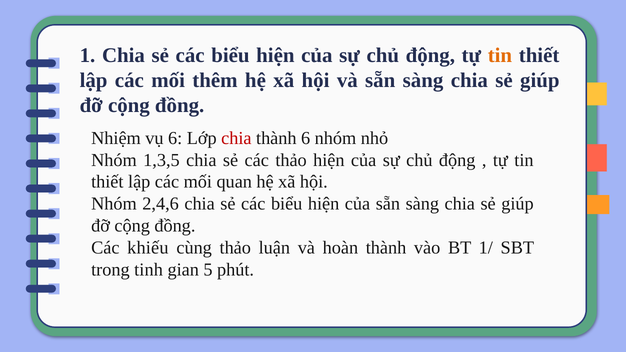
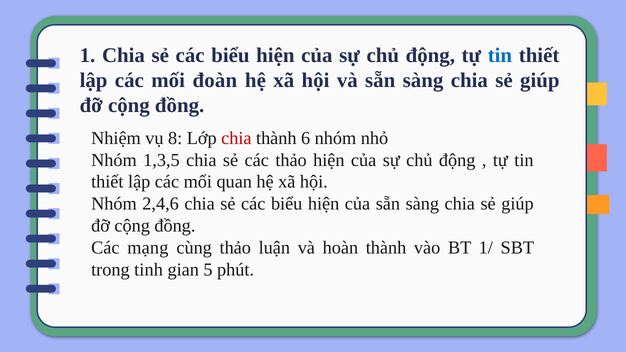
tin at (500, 55) colour: orange -> blue
thêm: thêm -> đoàn
vụ 6: 6 -> 8
khiếu: khiếu -> mạng
